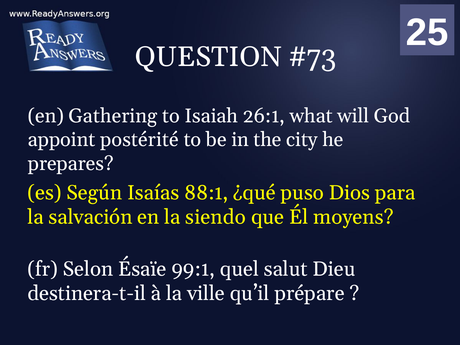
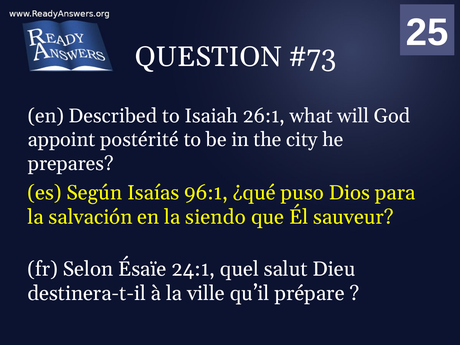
Gathering: Gathering -> Described
88:1: 88:1 -> 96:1
moyens: moyens -> sauveur
99:1: 99:1 -> 24:1
